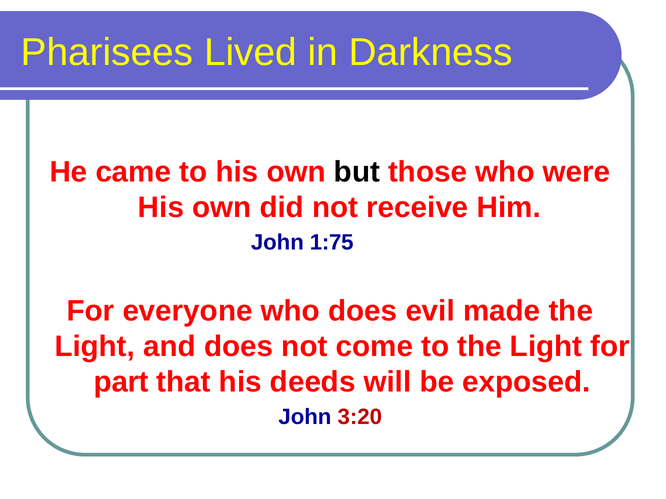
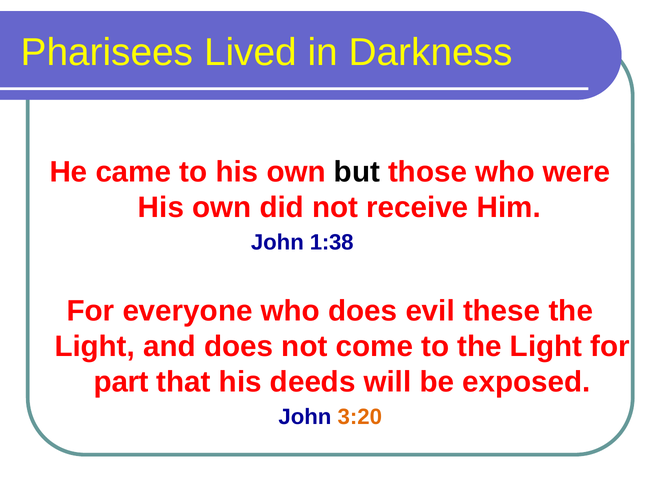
1:75: 1:75 -> 1:38
made: made -> these
3:20 colour: red -> orange
